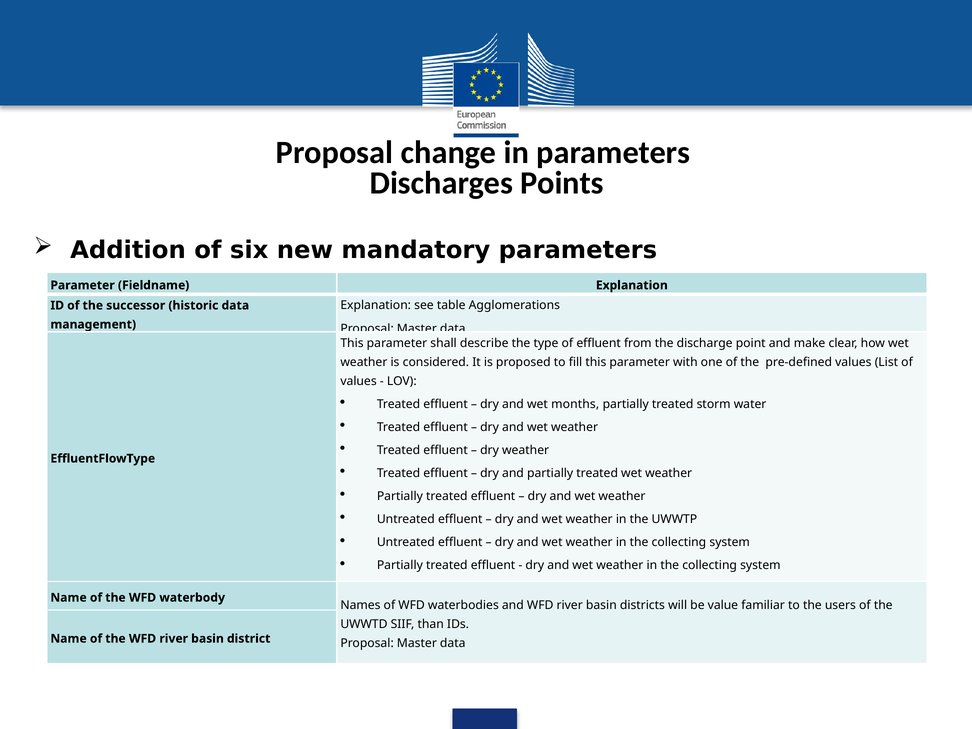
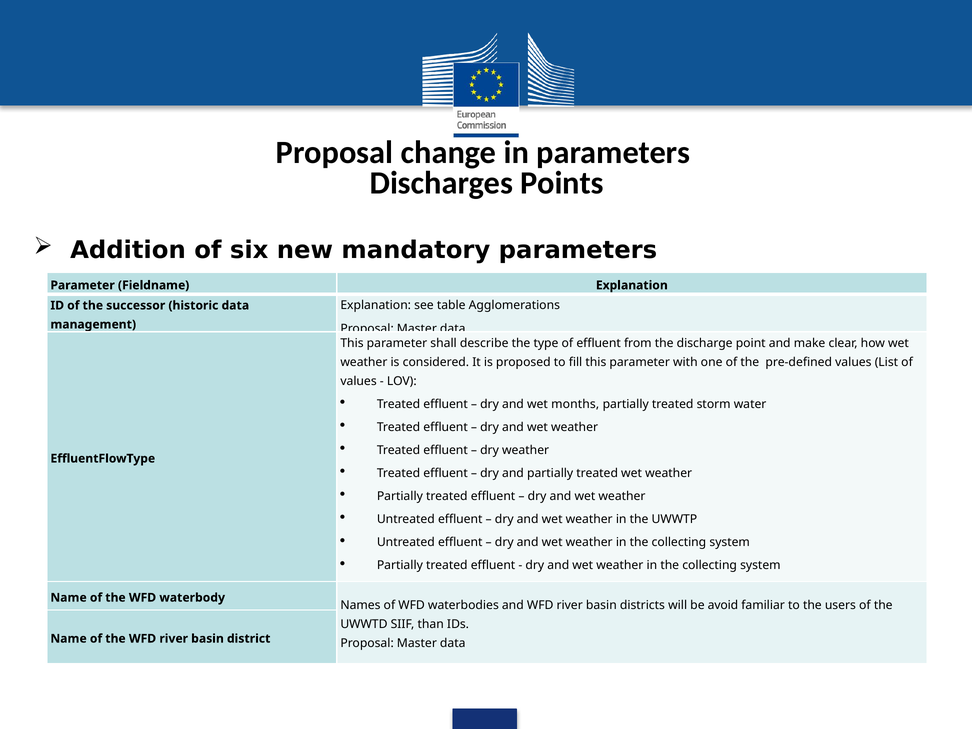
value: value -> avoid
